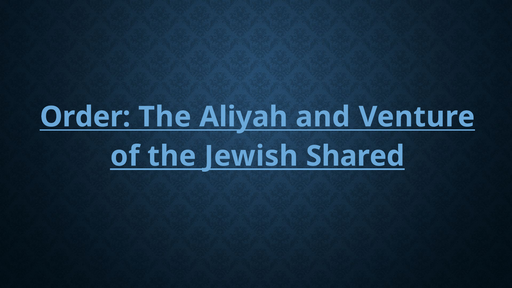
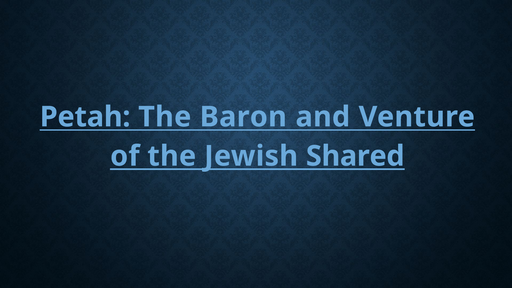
Order: Order -> Petah
Aliyah: Aliyah -> Baron
